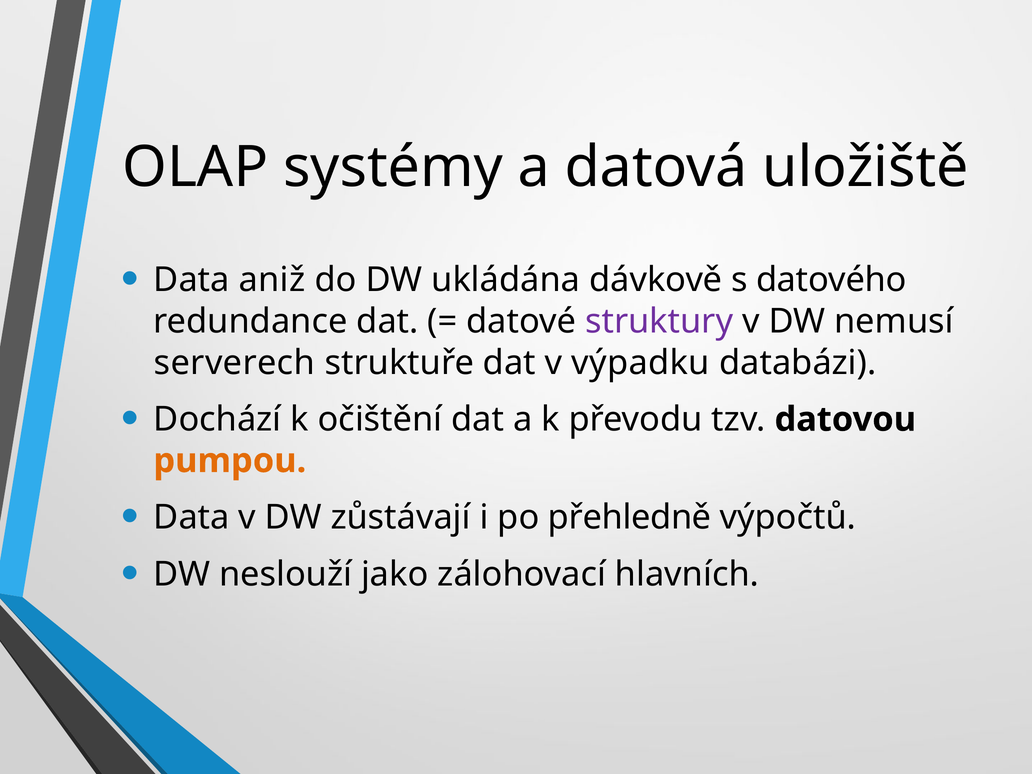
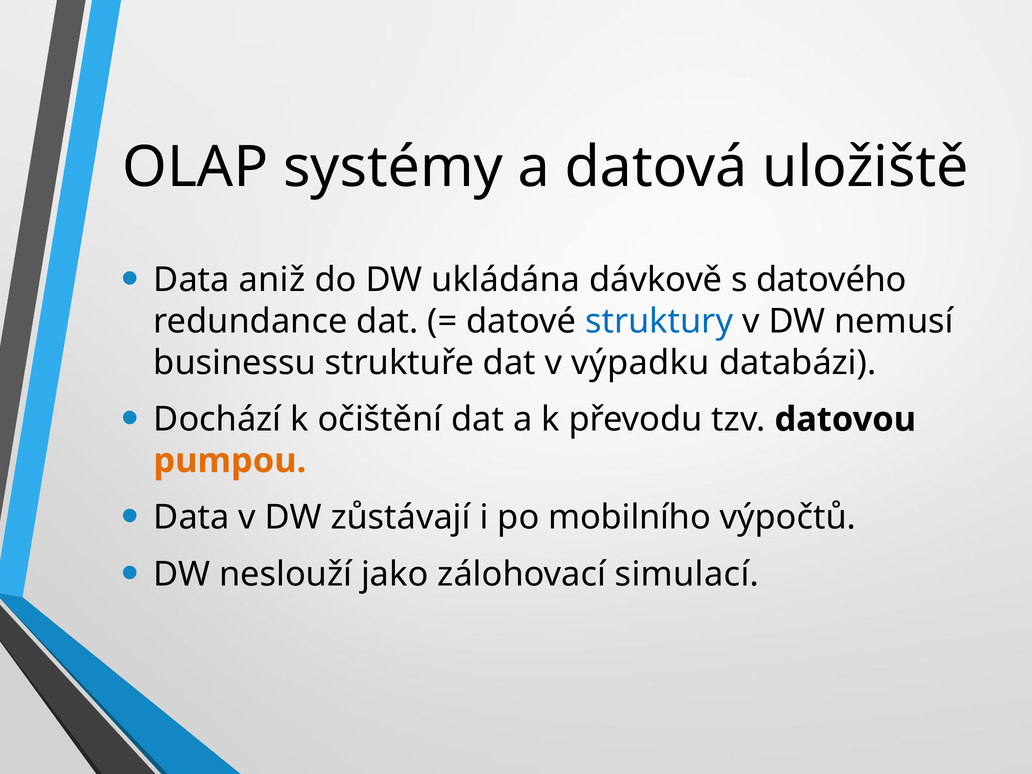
struktury colour: purple -> blue
serverech: serverech -> businessu
přehledně: přehledně -> mobilního
hlavních: hlavních -> simulací
